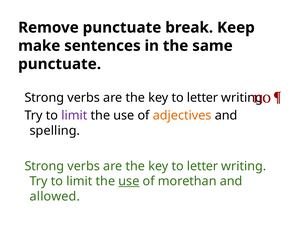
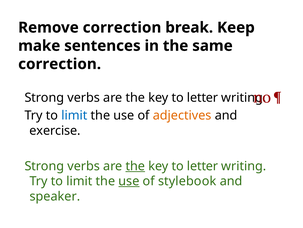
Remove punctuate: punctuate -> correction
punctuate at (60, 64): punctuate -> correction
limit at (74, 115) colour: purple -> blue
spelling: spelling -> exercise
the at (135, 166) underline: none -> present
morethan: morethan -> stylebook
allowed: allowed -> speaker
